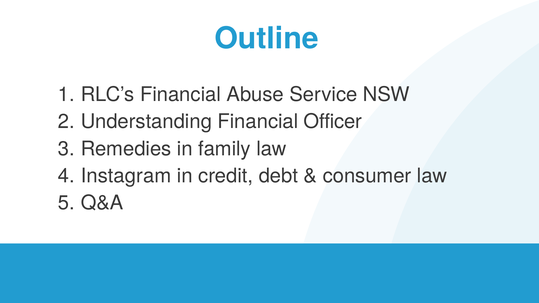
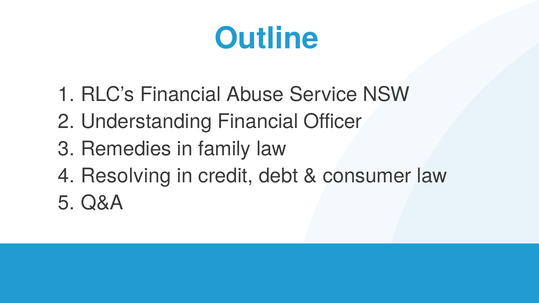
Instagram: Instagram -> Resolving
